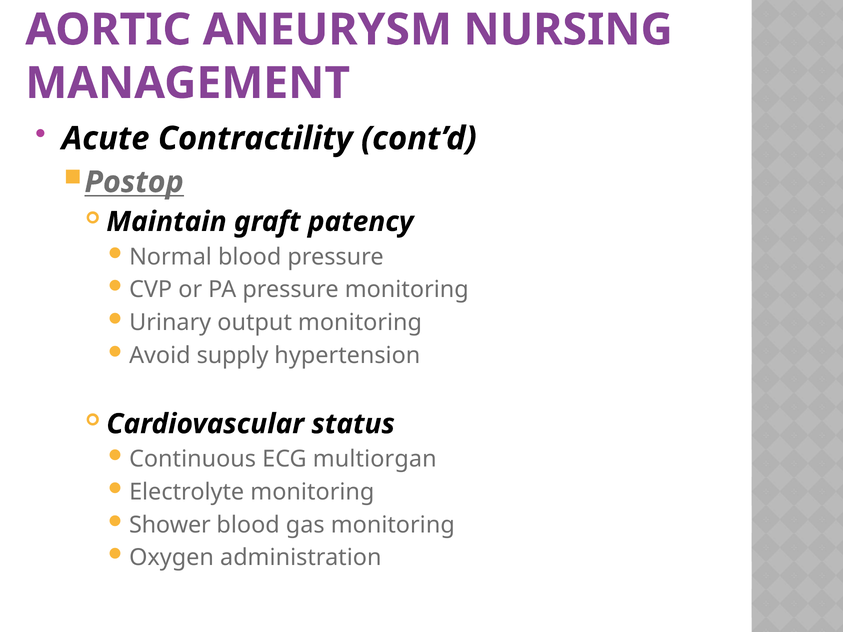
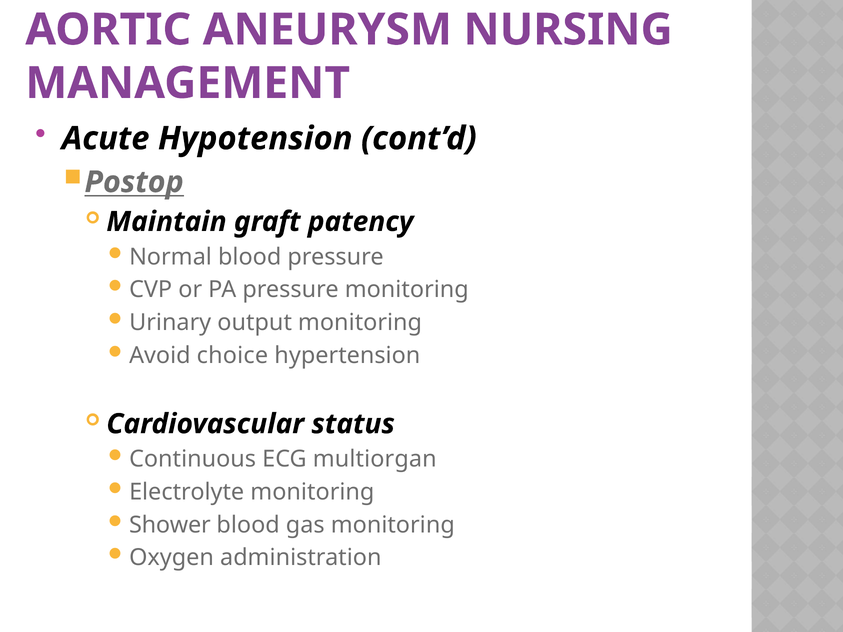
Contractility: Contractility -> Hypotension
supply: supply -> choice
